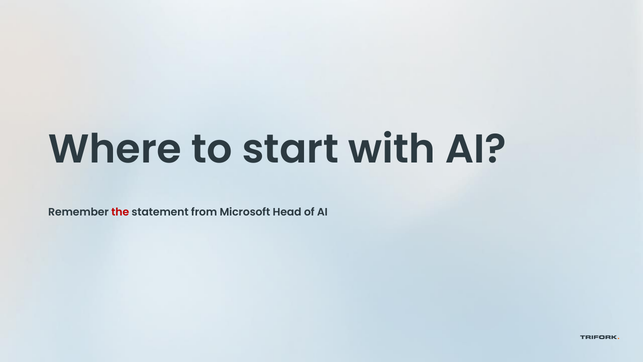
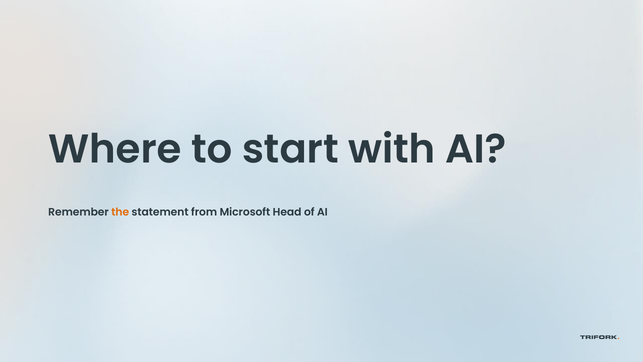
the colour: red -> orange
